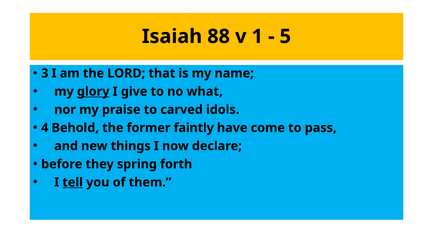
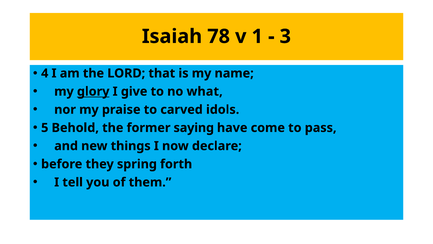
88: 88 -> 78
5: 5 -> 3
3: 3 -> 4
4: 4 -> 5
faintly: faintly -> saying
tell underline: present -> none
